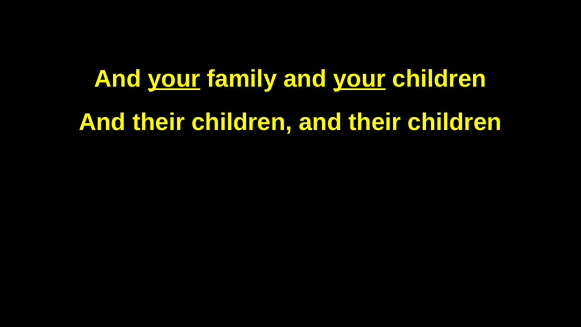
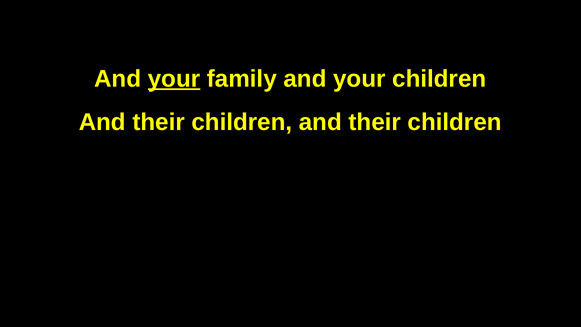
your at (359, 79) underline: present -> none
